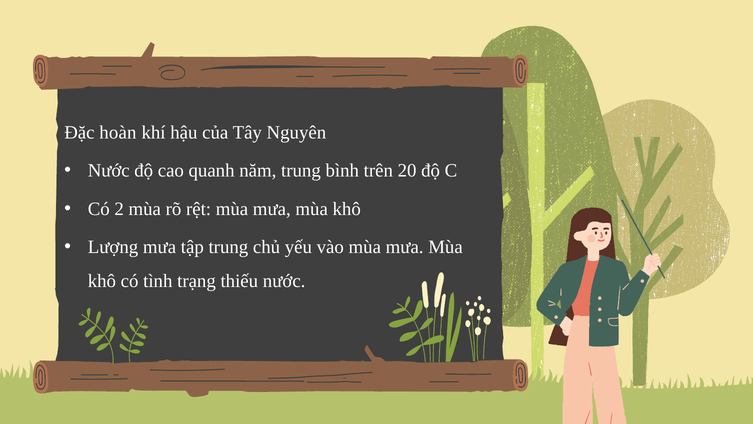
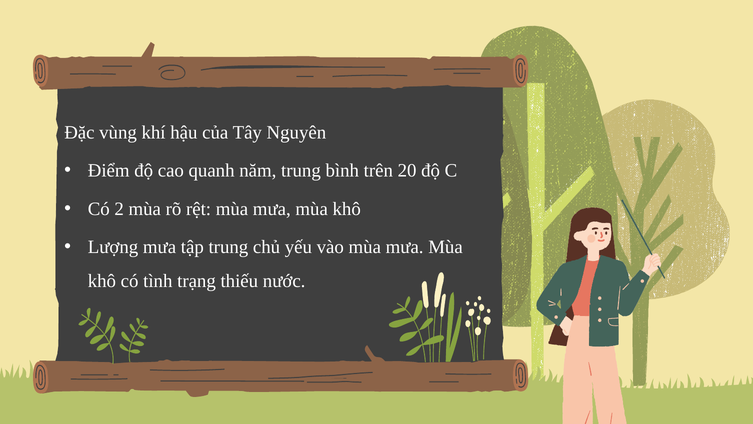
hoàn: hoàn -> vùng
Nước at (109, 171): Nước -> Điểm
